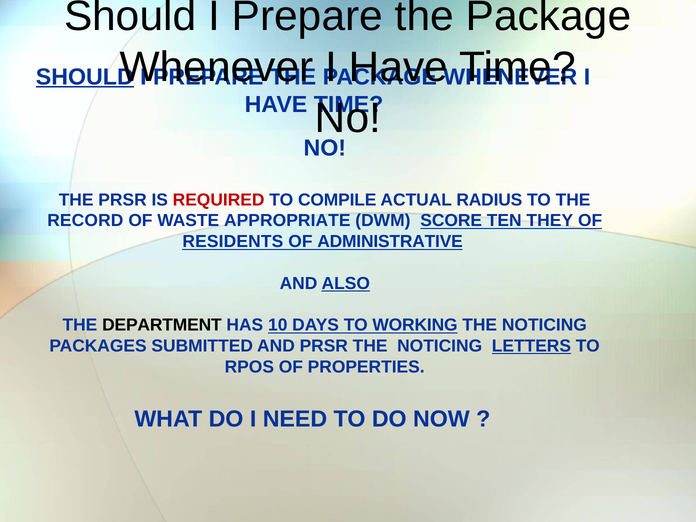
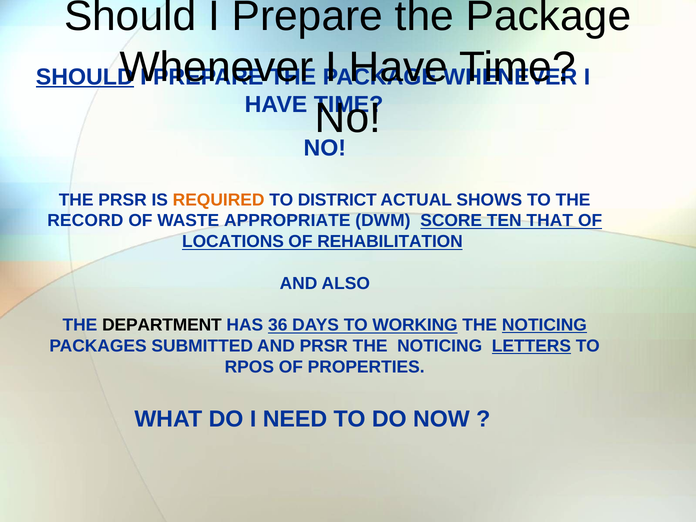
REQUIRED colour: red -> orange
COMPILE: COMPILE -> DISTRICT
RADIUS: RADIUS -> SHOWS
THEY: THEY -> THAT
RESIDENTS: RESIDENTS -> LOCATIONS
ADMINISTRATIVE: ADMINISTRATIVE -> REHABILITATION
ALSO underline: present -> none
10: 10 -> 36
NOTICING at (544, 325) underline: none -> present
